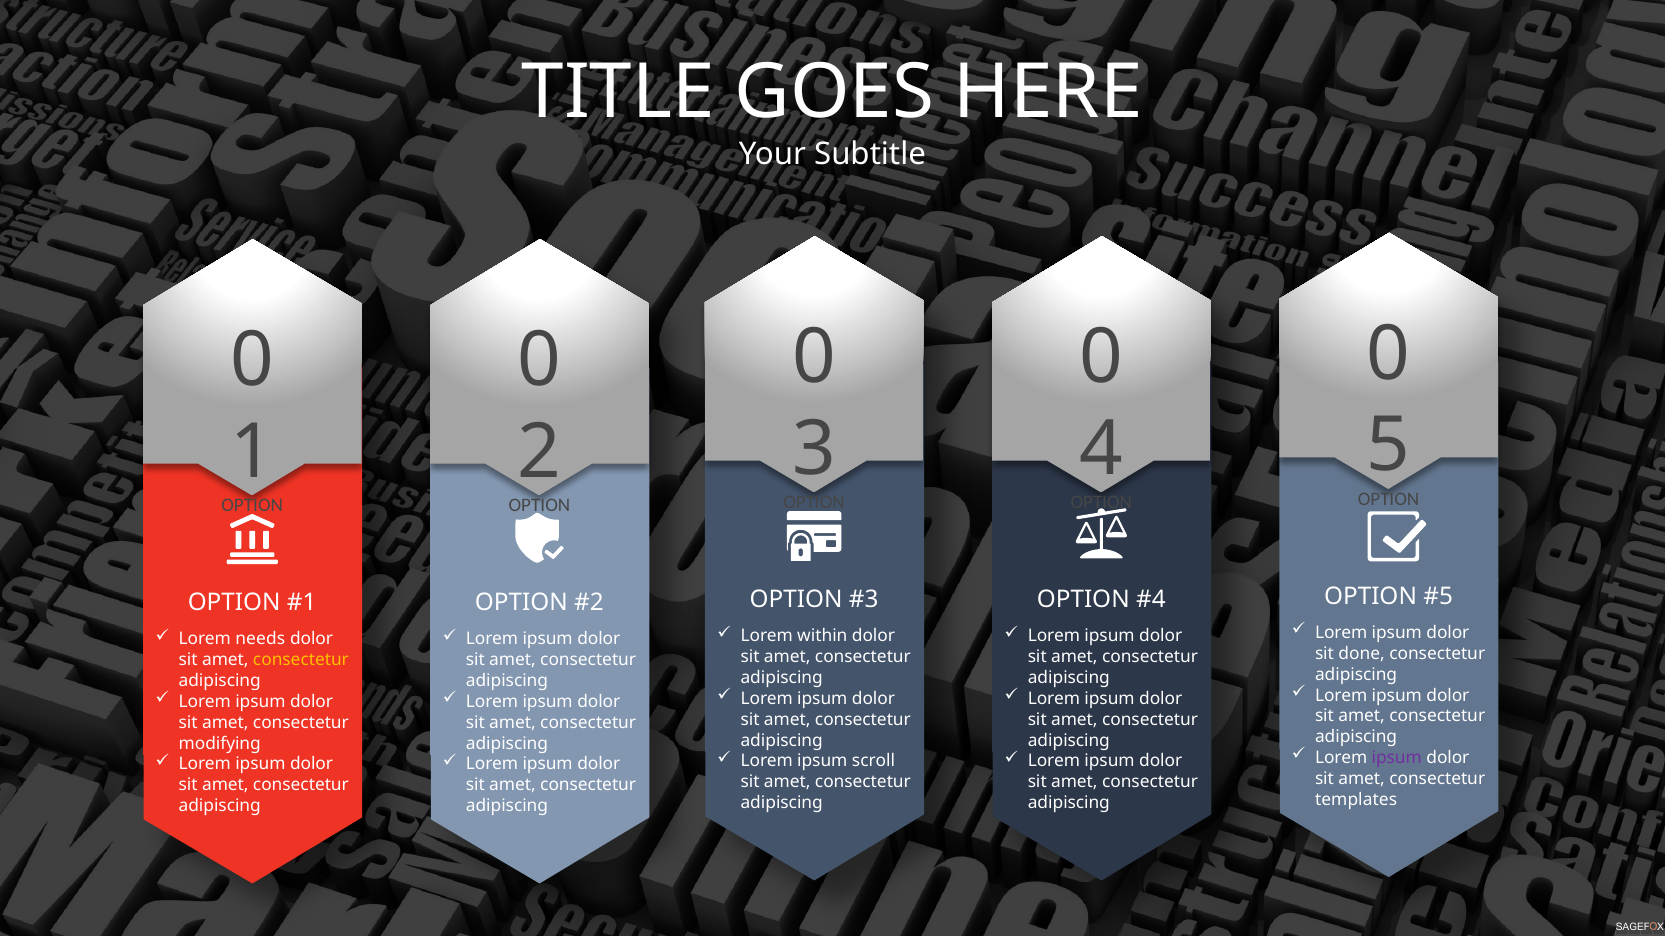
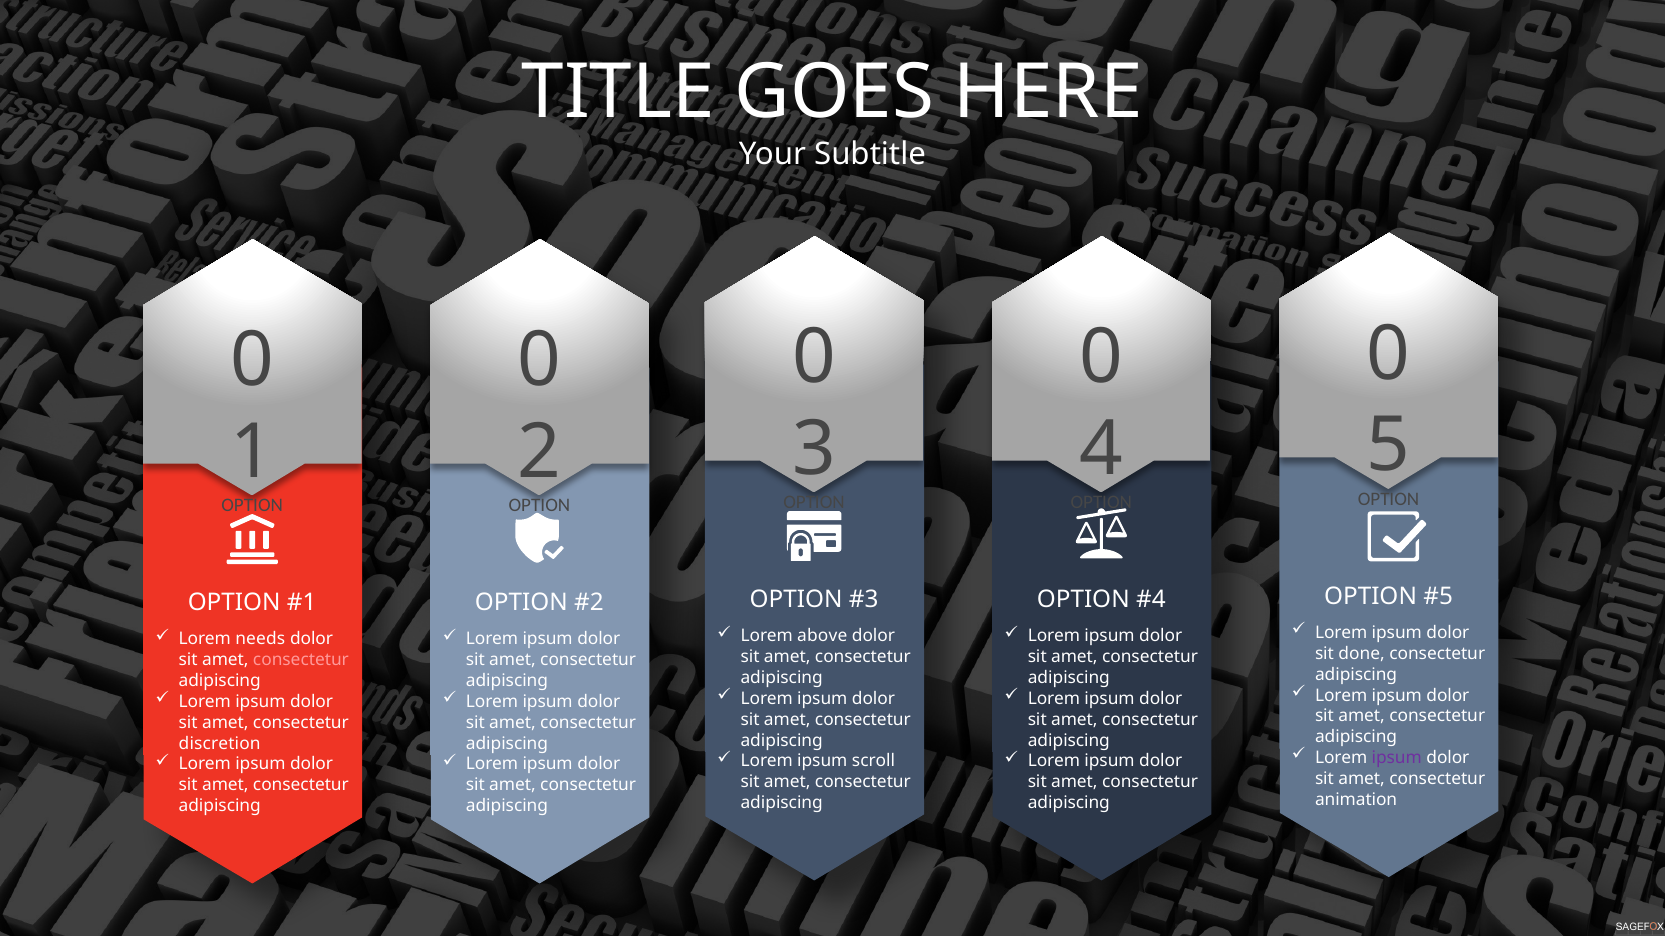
within: within -> above
consectetur at (301, 660) colour: yellow -> pink
modifying: modifying -> discretion
templates: templates -> animation
